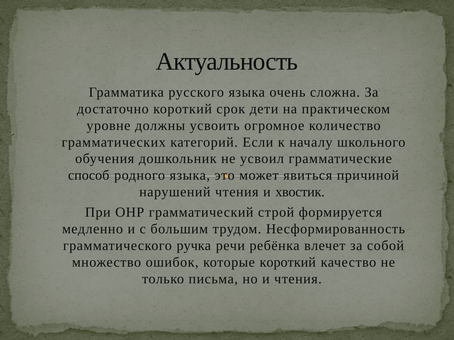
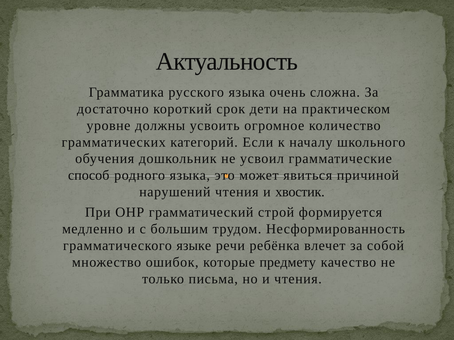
ручка: ручка -> языке
которые короткий: короткий -> предмету
